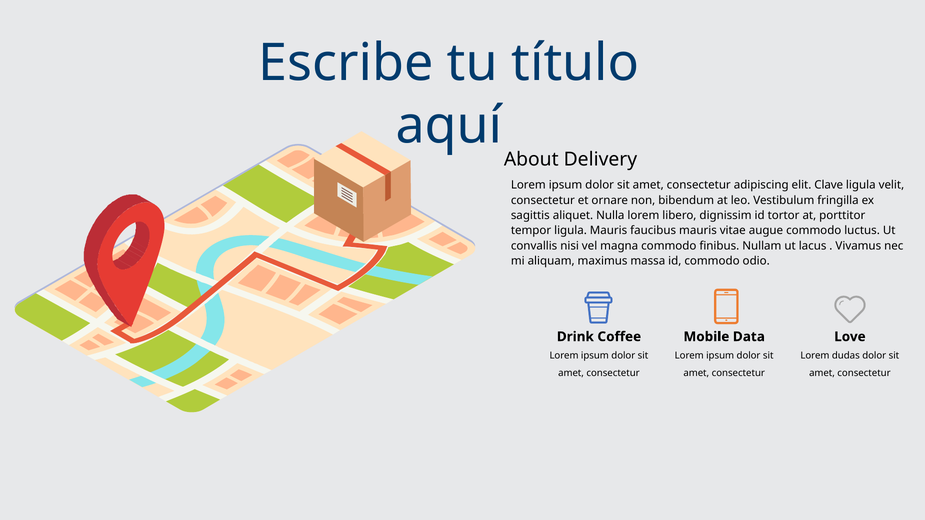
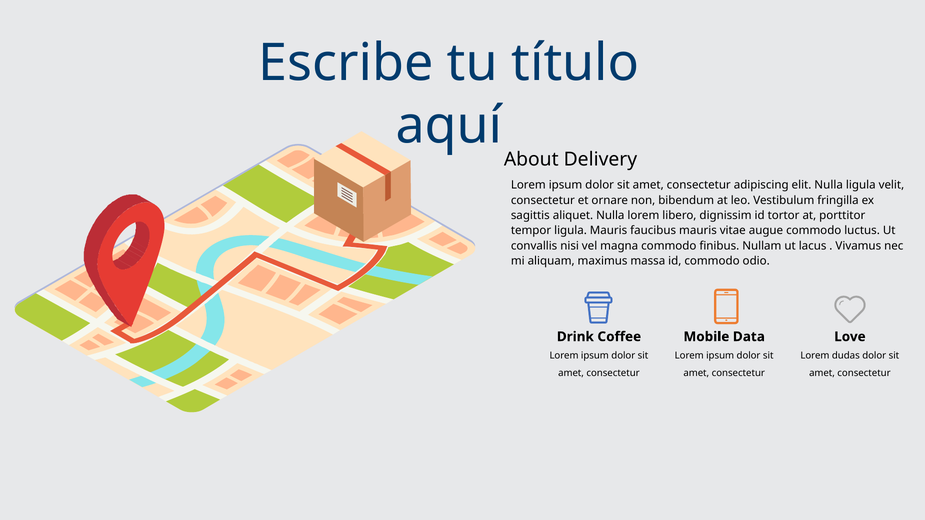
elit Clave: Clave -> Nulla
